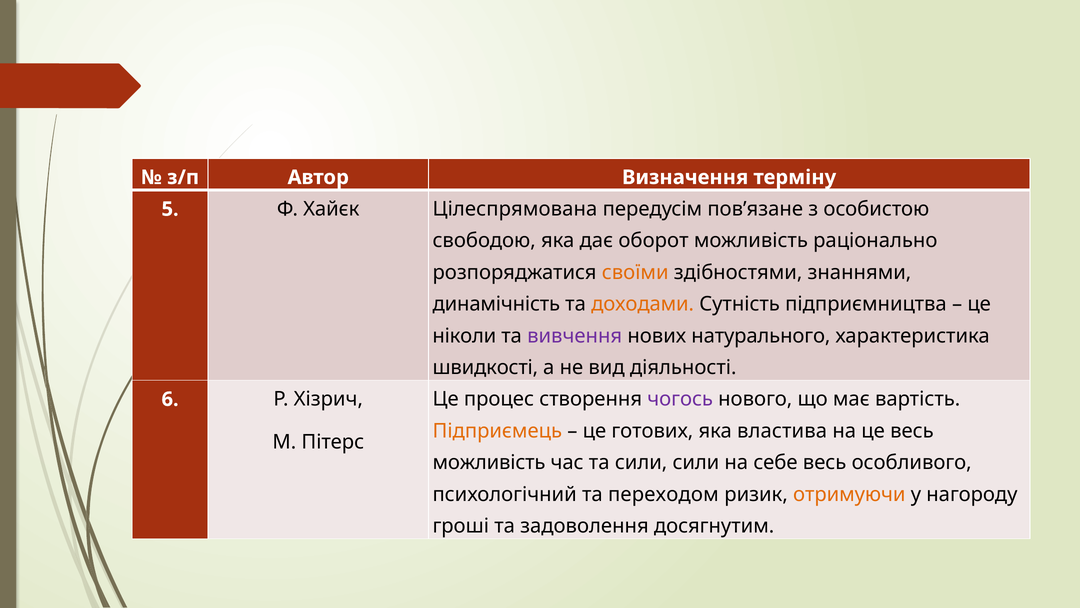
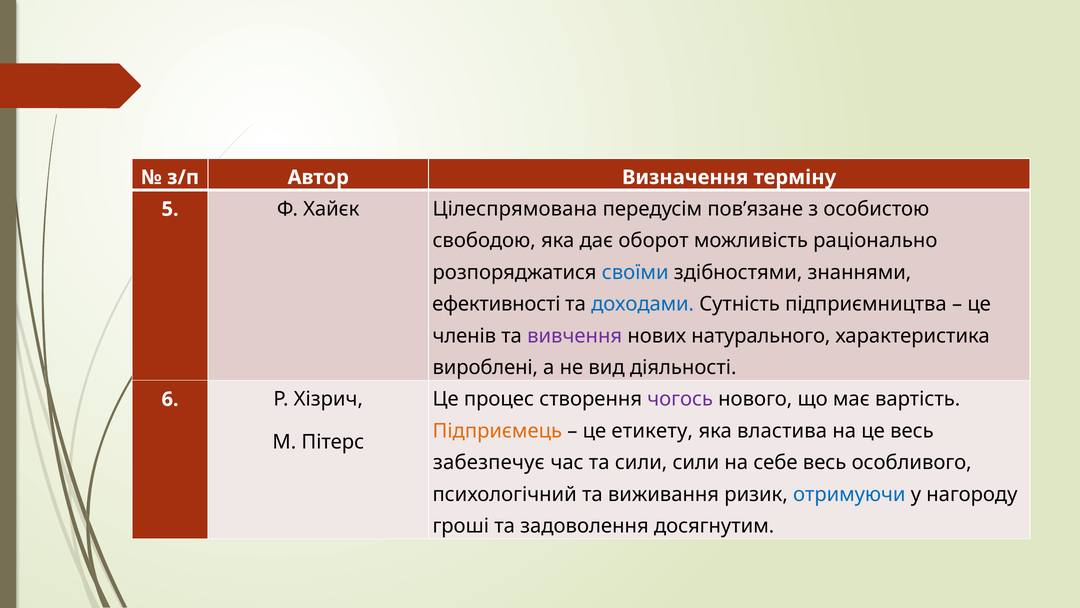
своїми colour: orange -> blue
динамічність: динамічність -> ефективності
доходами colour: orange -> blue
ніколи: ніколи -> членів
швидкості: швидкості -> вироблені
готових: готових -> етикету
можливість at (489, 462): можливість -> забезпечує
переходом: переходом -> виживання
отримуючи colour: orange -> blue
